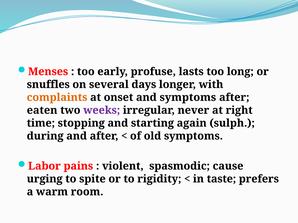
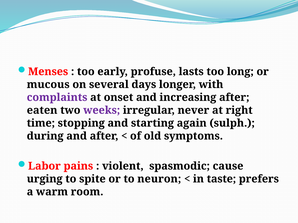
snuffles: snuffles -> mucous
complaints colour: orange -> purple
and symptoms: symptoms -> increasing
rigidity: rigidity -> neuron
